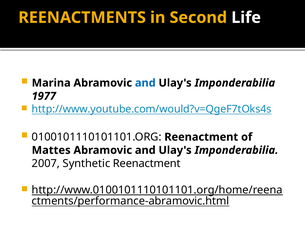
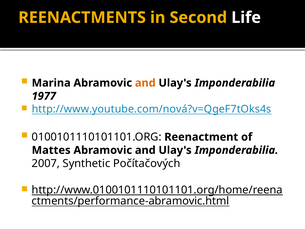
and at (145, 83) colour: blue -> orange
http://www.youtube.com/would?v=QgeF7tOks4s: http://www.youtube.com/would?v=QgeF7tOks4s -> http://www.youtube.com/nová?v=QgeF7tOks4s
Synthetic Reenactment: Reenactment -> Počítačových
